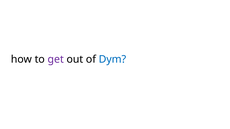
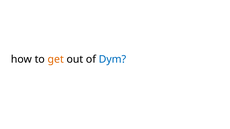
get colour: purple -> orange
